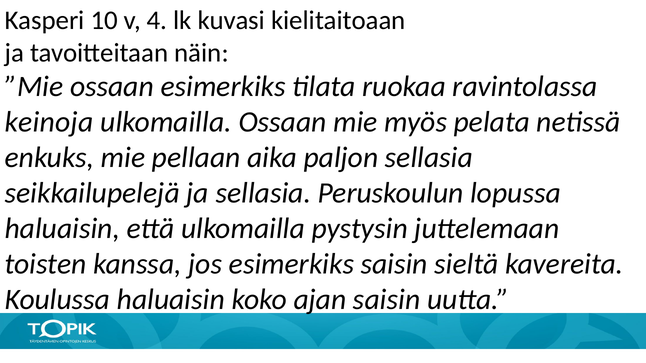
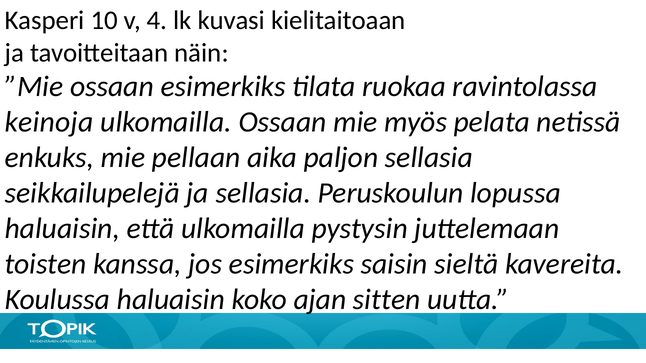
ajan saisin: saisin -> sitten
